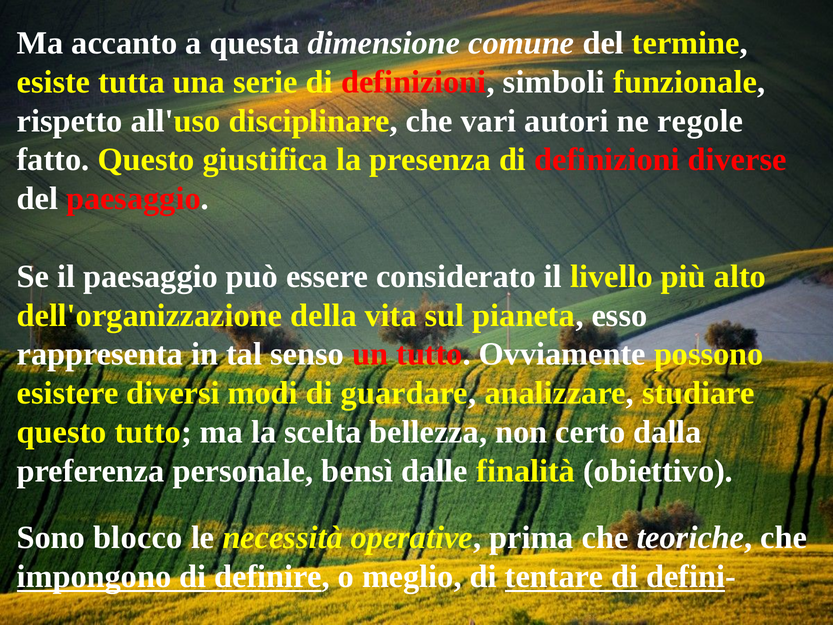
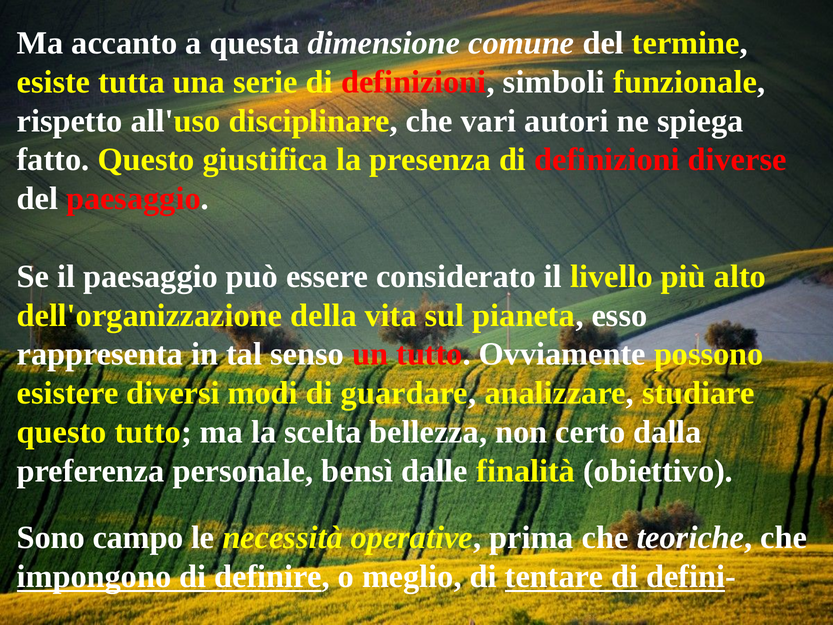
regole: regole -> spiega
blocco: blocco -> campo
